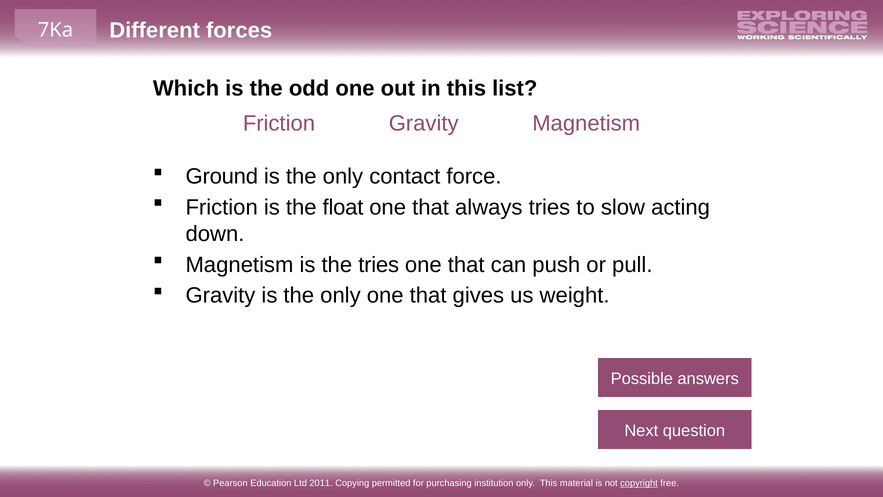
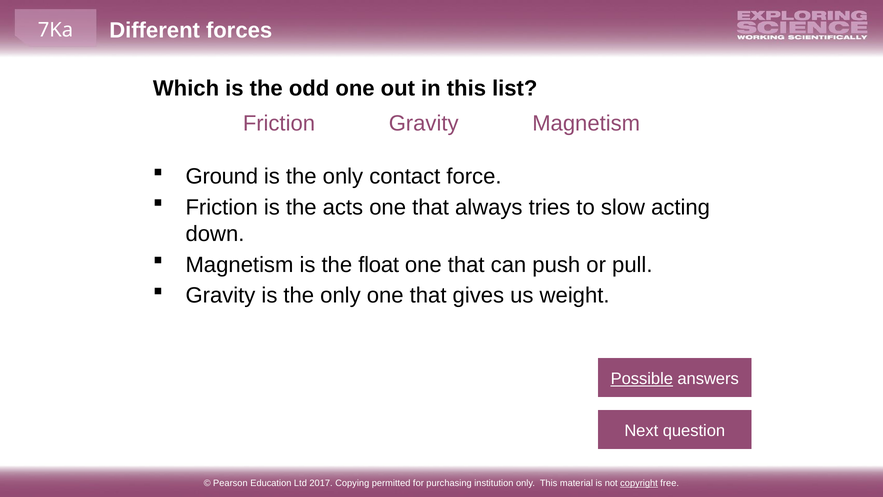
float: float -> acts
the tries: tries -> float
Possible underline: none -> present
2011: 2011 -> 2017
